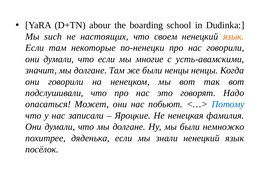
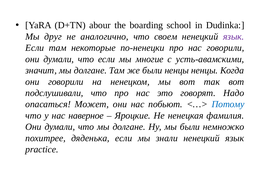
such: such -> друг
настоящих: настоящих -> аналогично
язык at (234, 37) colour: orange -> purple
записали: записали -> наверное
посёлок: посёлок -> practice
